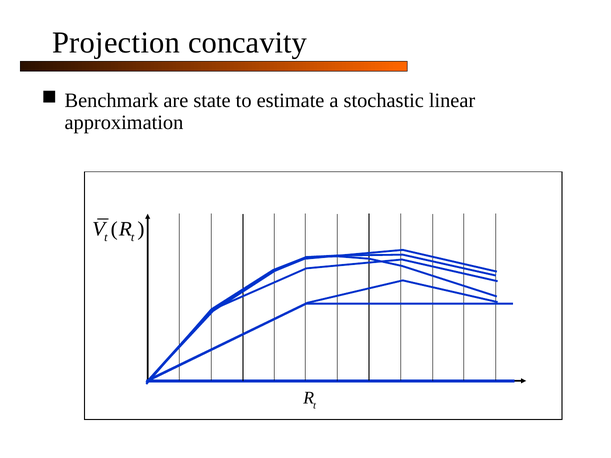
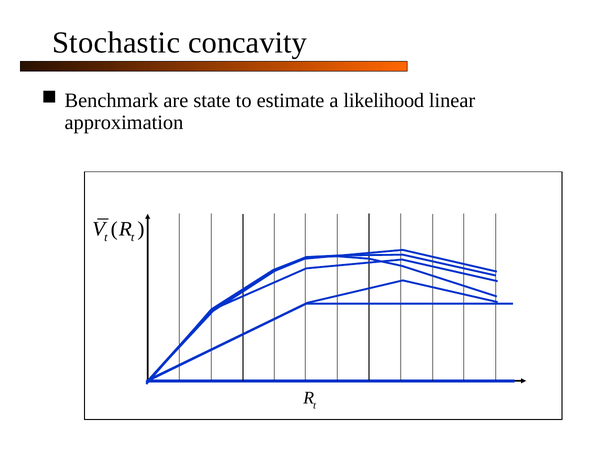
Projection: Projection -> Stochastic
stochastic: stochastic -> likelihood
